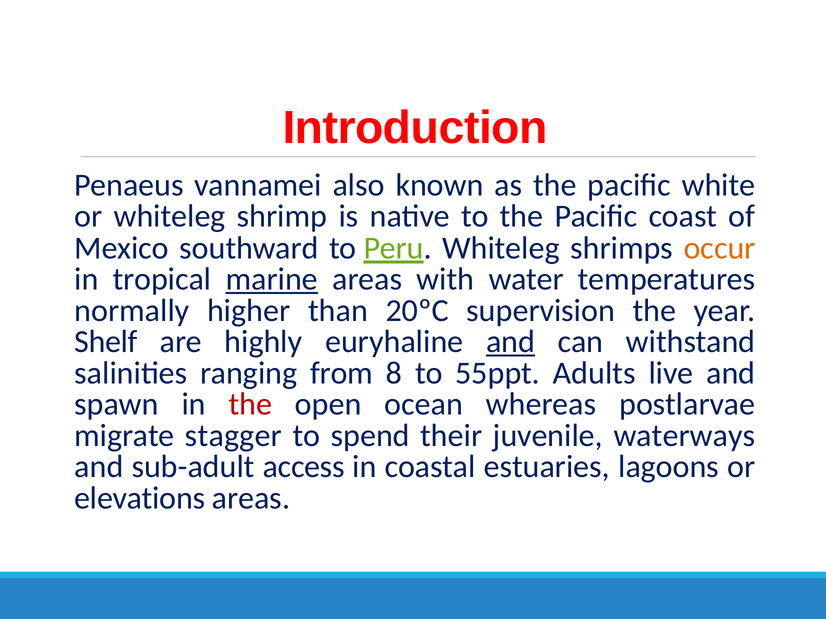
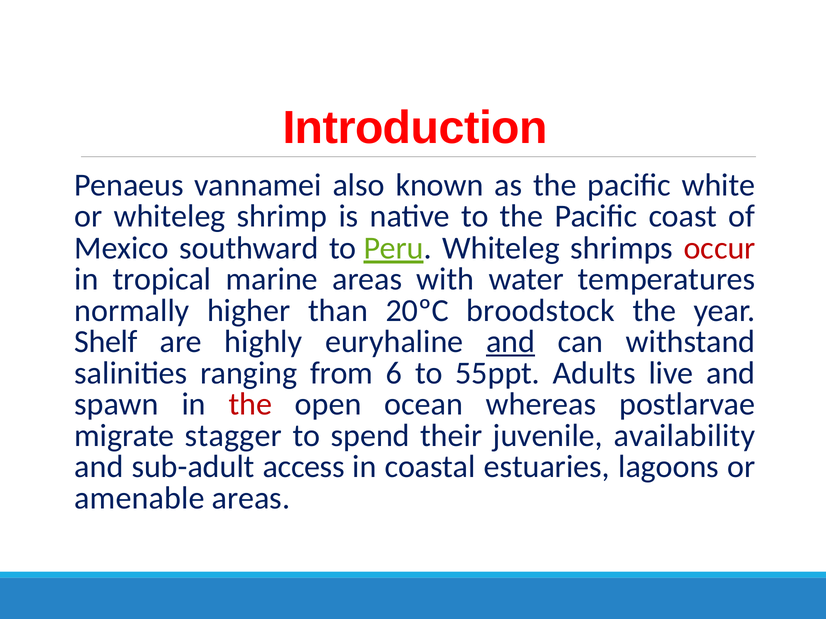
occur colour: orange -> red
marine underline: present -> none
supervision: supervision -> broodstock
8: 8 -> 6
waterways: waterways -> availability
elevations: elevations -> amenable
